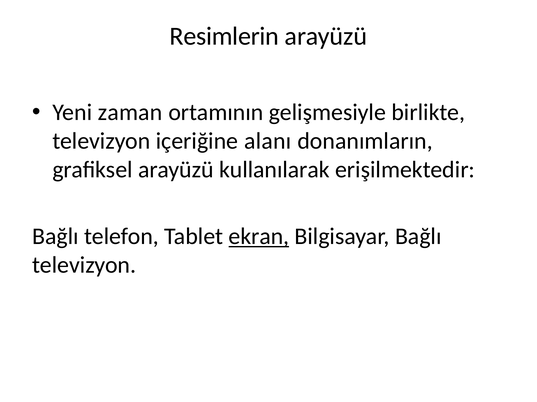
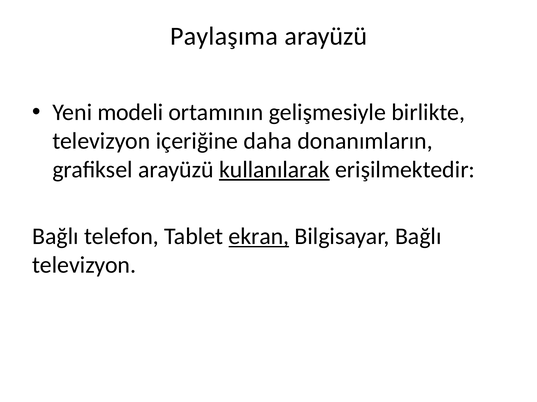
Resimlerin: Resimlerin -> Paylaşıma
zaman: zaman -> modeli
alanı: alanı -> daha
kullanılarak underline: none -> present
